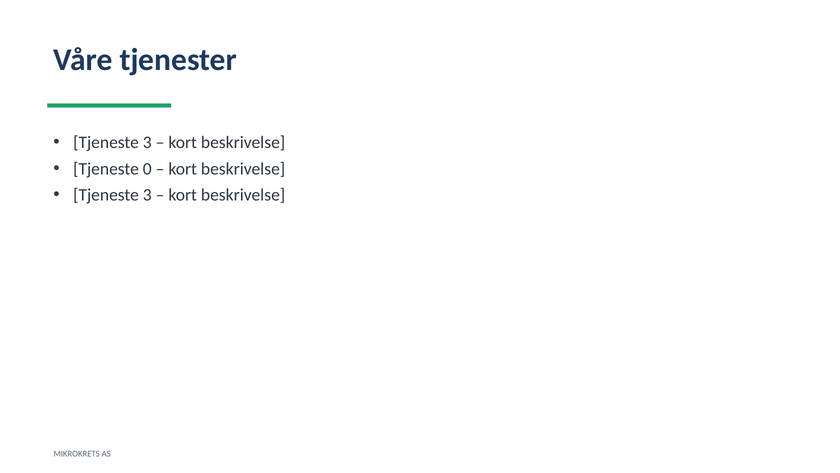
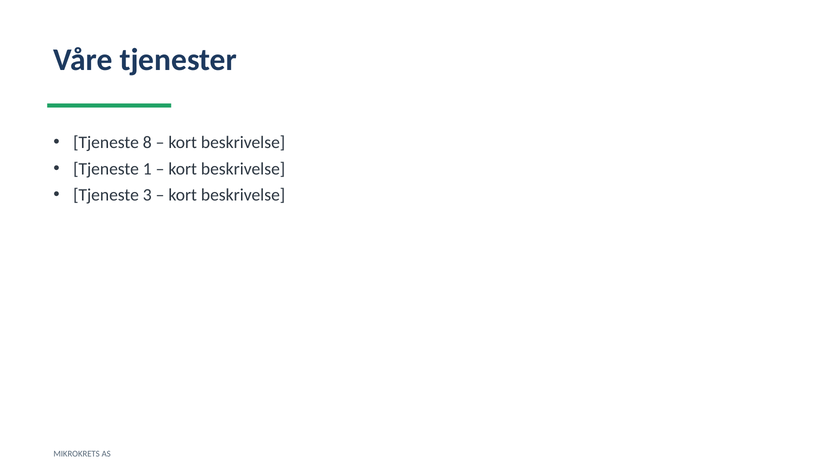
3 at (147, 142): 3 -> 8
0: 0 -> 1
